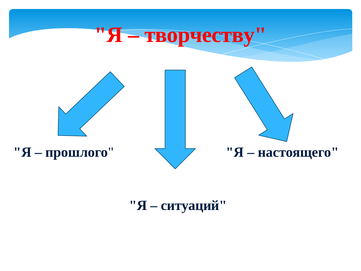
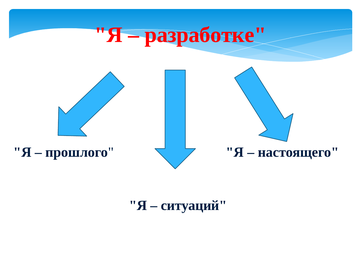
творчеству: творчеству -> разработке
